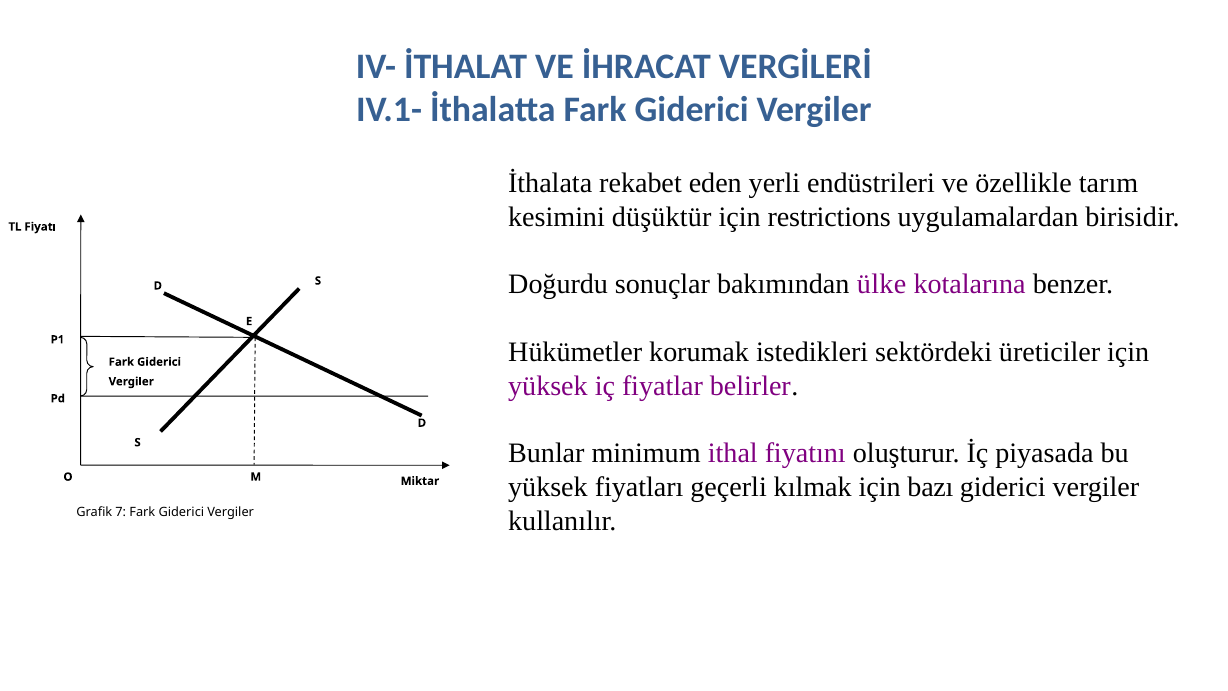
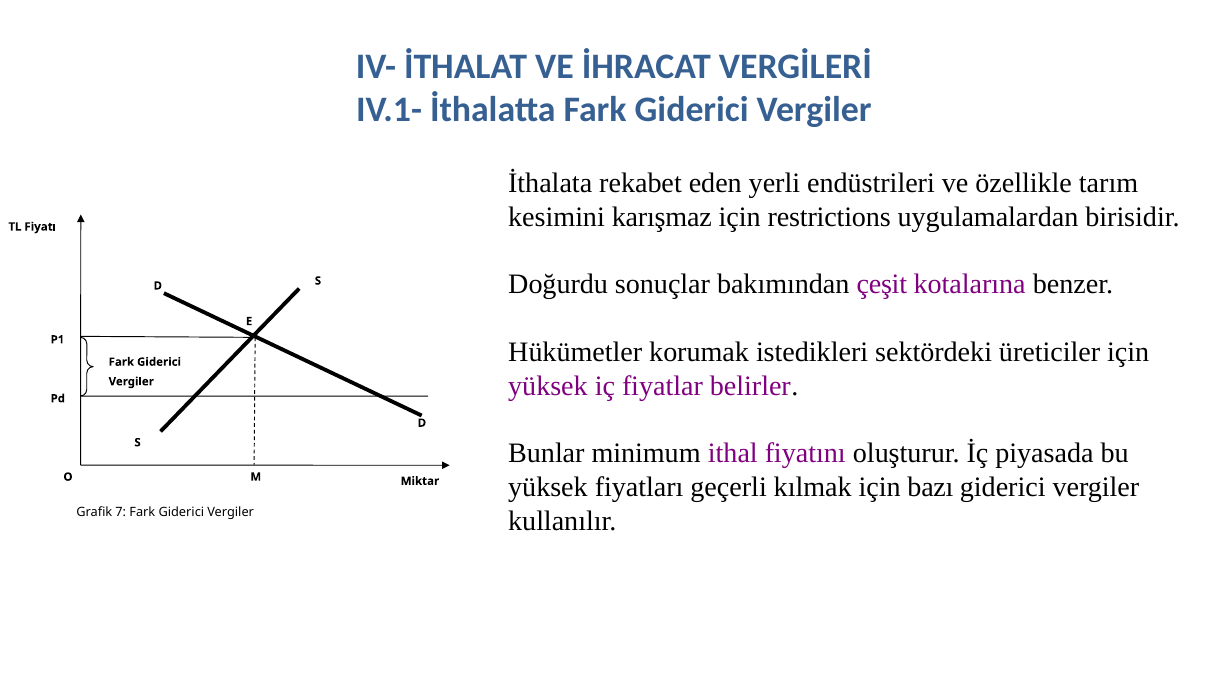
düşüktür: düşüktür -> karışmaz
ülke: ülke -> çeşit
